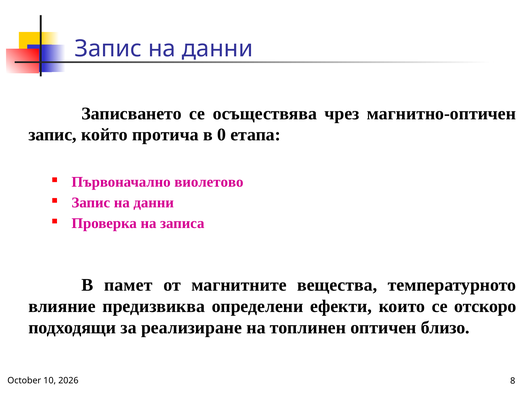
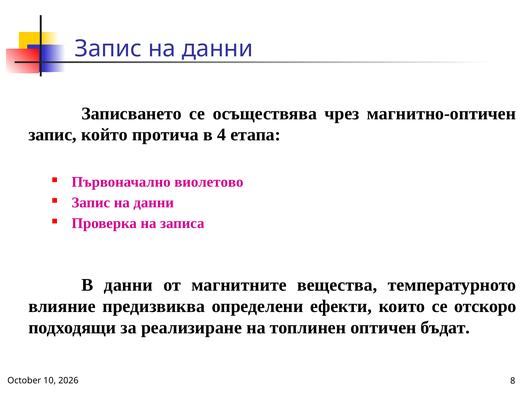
0: 0 -> 4
В памет: памет -> данни
близо: близо -> бъдат
